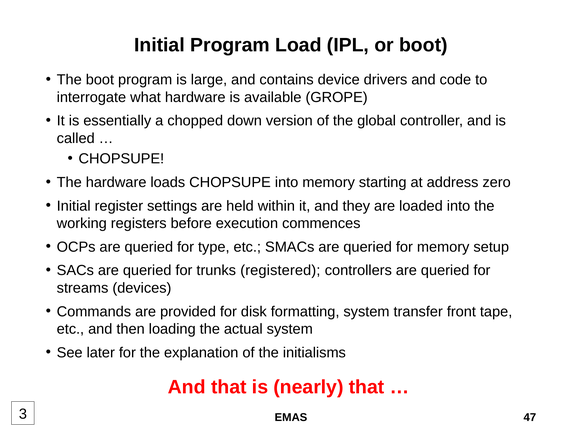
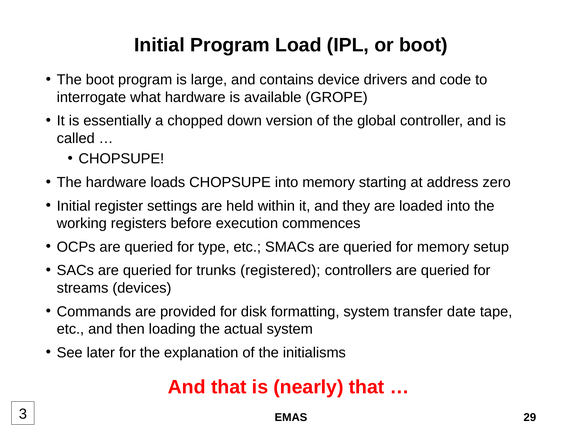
front: front -> date
47: 47 -> 29
